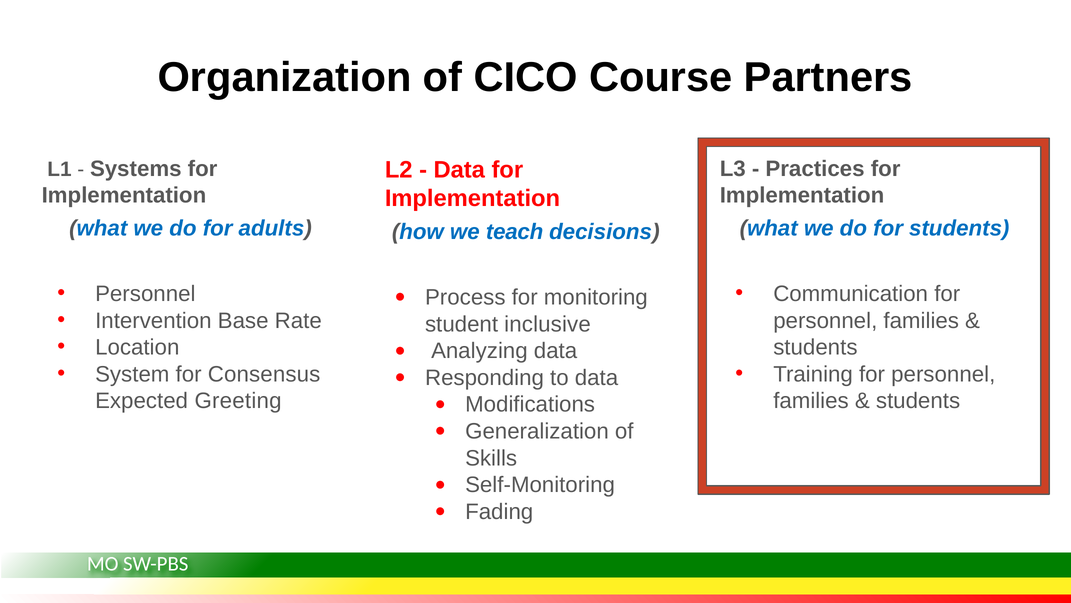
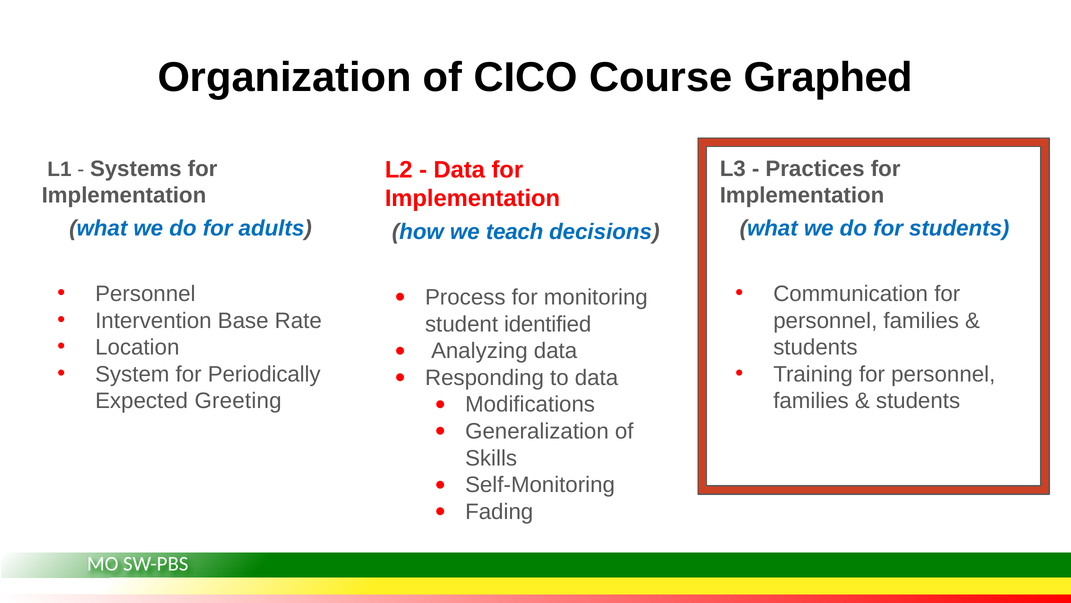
Partners: Partners -> Graphed
inclusive: inclusive -> identified
Consensus: Consensus -> Periodically
